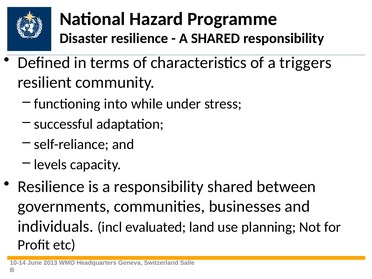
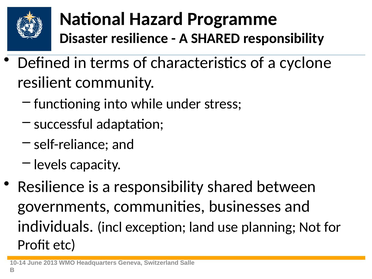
triggers: triggers -> cyclone
evaluated: evaluated -> exception
